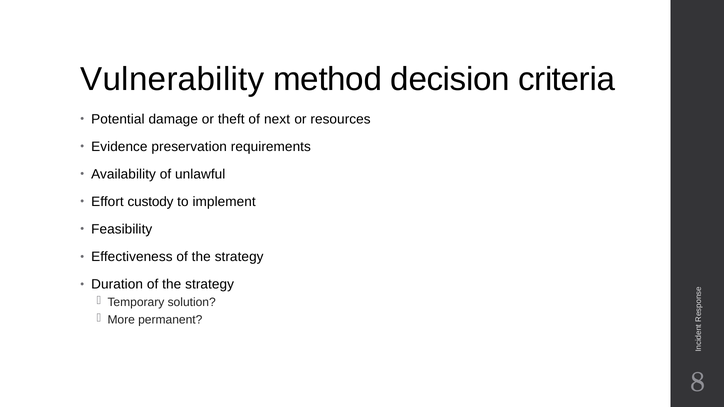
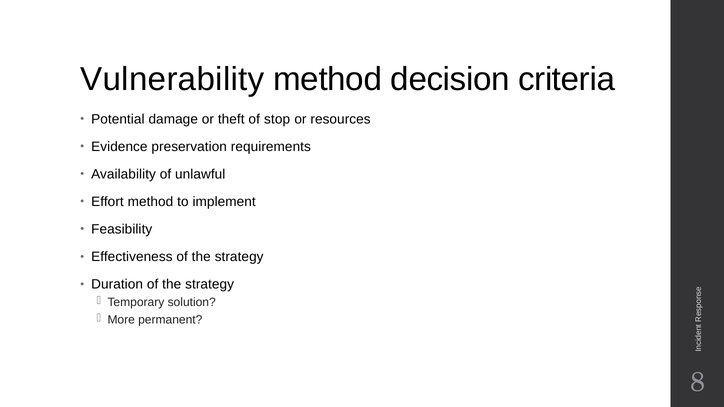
next: next -> stop
Effort custody: custody -> method
